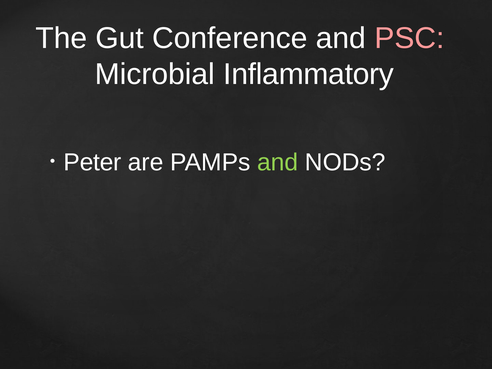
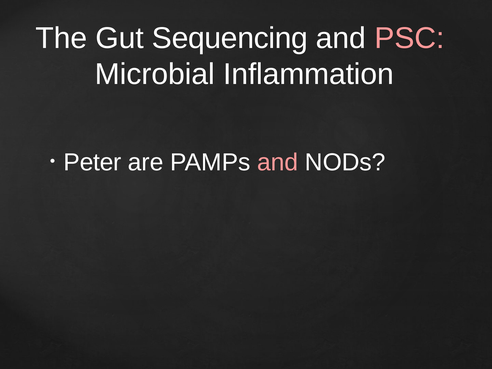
Conference: Conference -> Sequencing
Inflammatory: Inflammatory -> Inflammation
and at (278, 163) colour: light green -> pink
